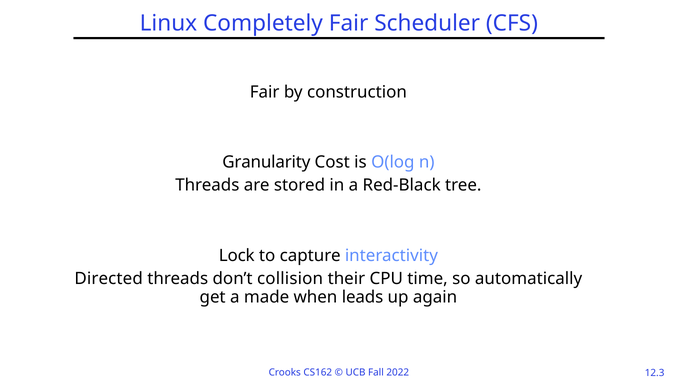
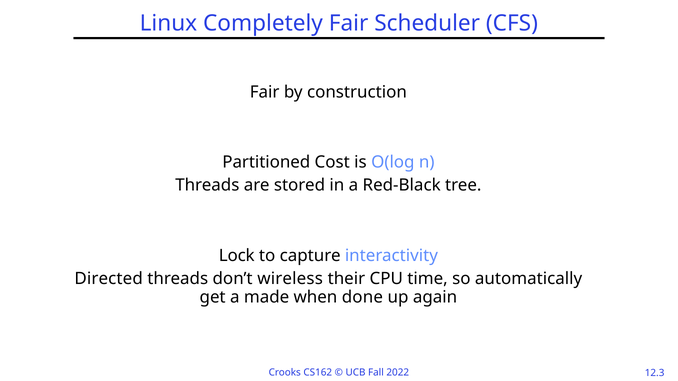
Granularity: Granularity -> Partitioned
collision: collision -> wireless
leads: leads -> done
